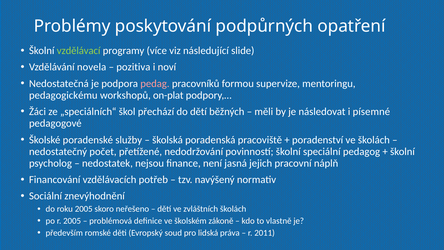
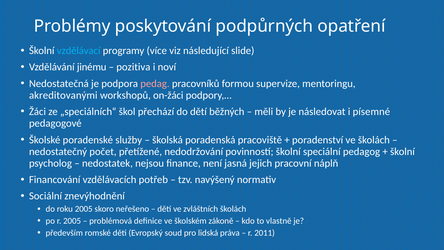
vzdělávací colour: light green -> light blue
novela: novela -> jinému
pedagogickému: pedagogickému -> akreditovanými
on-plat: on-plat -> on-žáci
